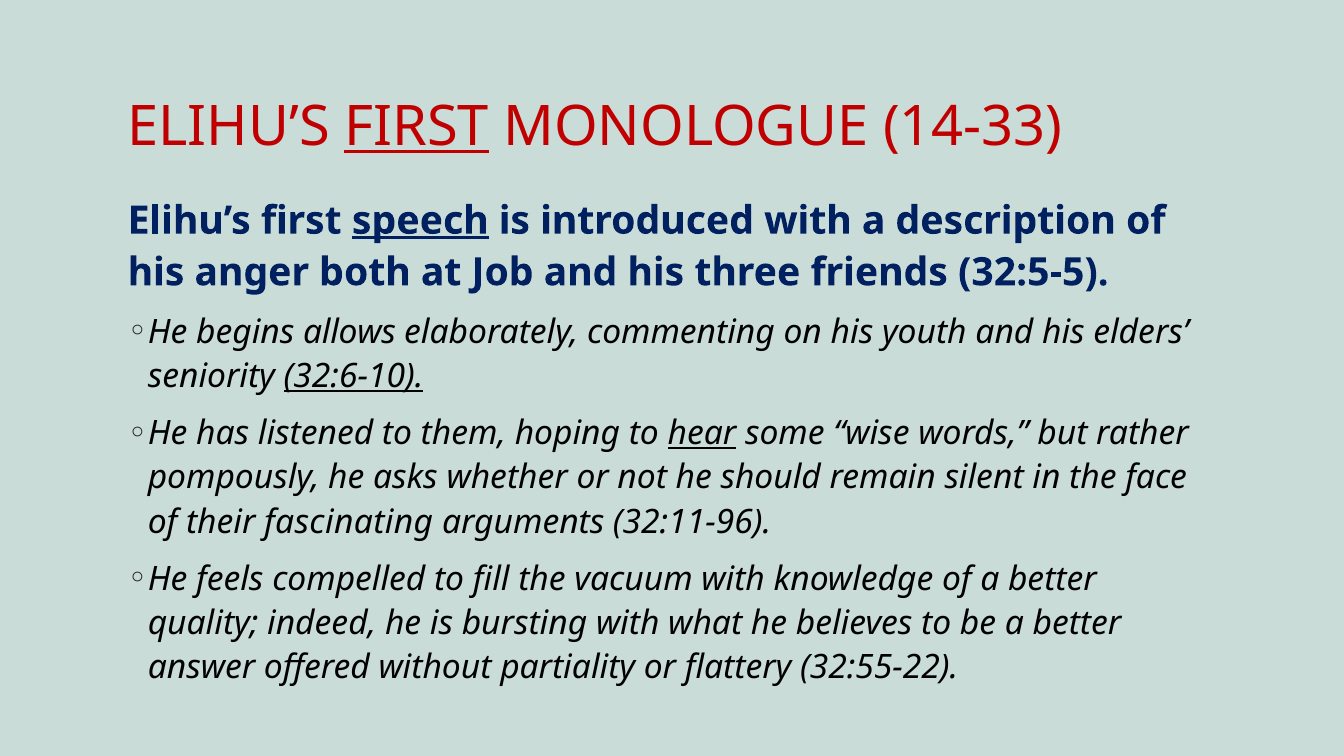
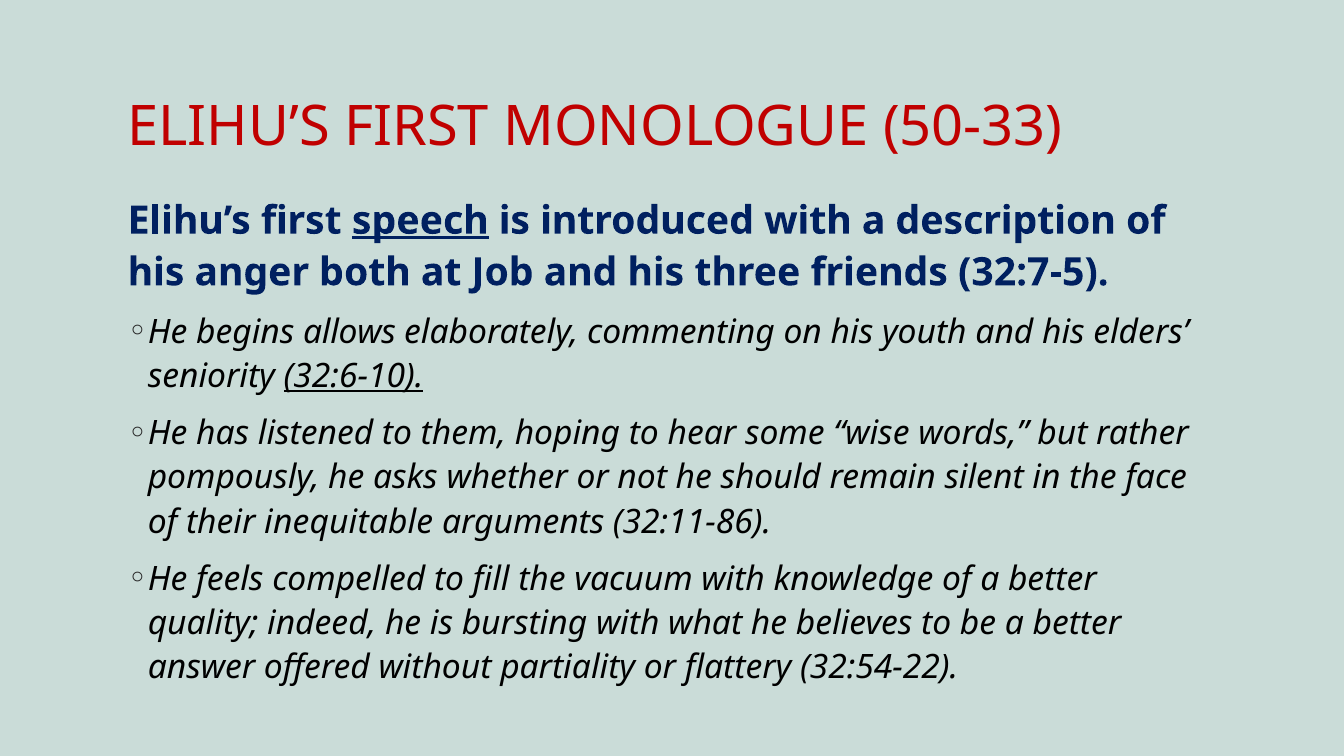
FIRST at (417, 127) underline: present -> none
14-33: 14-33 -> 50-33
32:5-5: 32:5-5 -> 32:7-5
hear underline: present -> none
fascinating: fascinating -> inequitable
32:11-96: 32:11-96 -> 32:11-86
32:55-22: 32:55-22 -> 32:54-22
